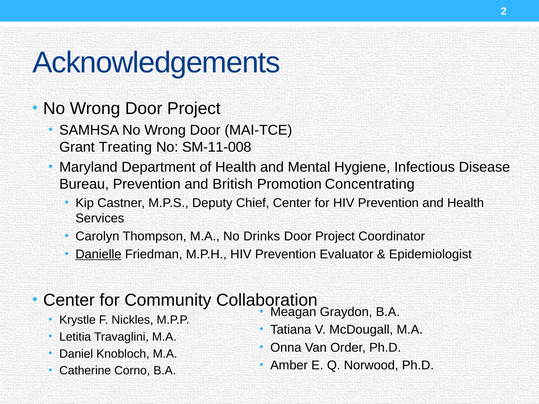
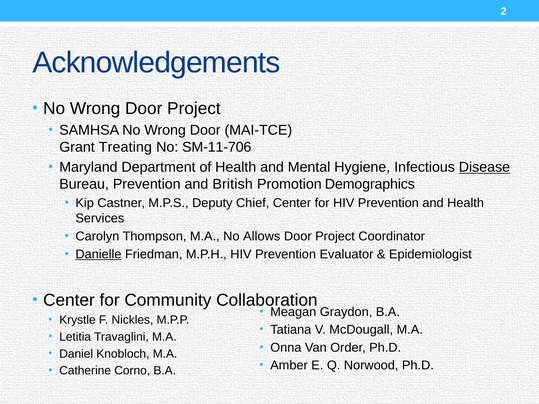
SM-11-008: SM-11-008 -> SM-11-706
Disease underline: none -> present
Concentrating: Concentrating -> Demographics
Drinks: Drinks -> Allows
